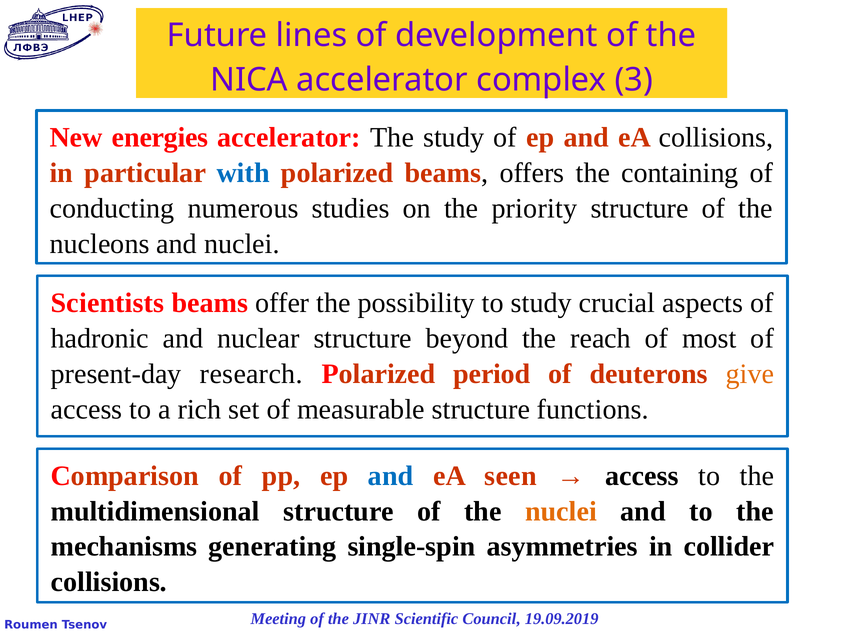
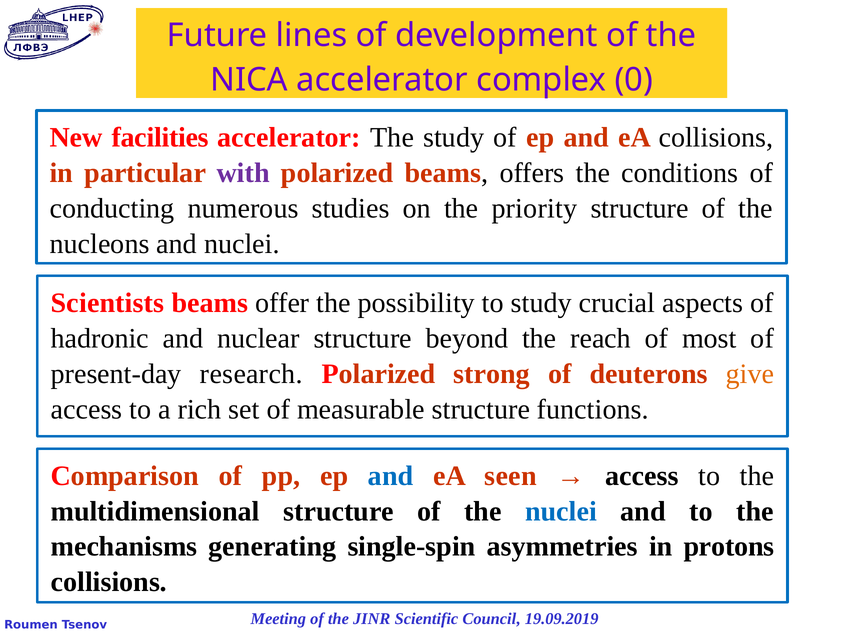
3: 3 -> 0
energies: energies -> facilities
with colour: blue -> purple
containing: containing -> conditions
period: period -> strong
nuclei at (561, 511) colour: orange -> blue
collider: collider -> protons
